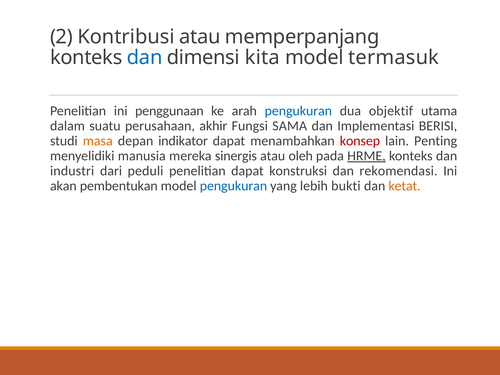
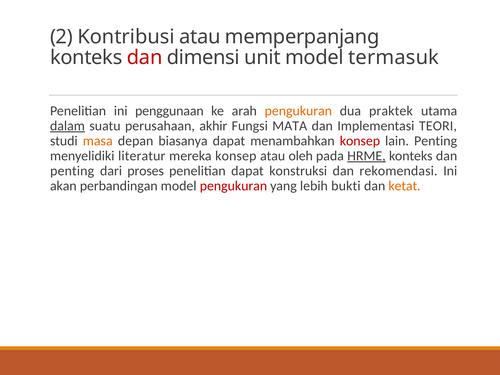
dan at (145, 58) colour: blue -> red
kita: kita -> unit
pengukuran at (298, 111) colour: blue -> orange
objektif: objektif -> praktek
dalam underline: none -> present
SAMA: SAMA -> MATA
BERISI: BERISI -> TEORI
indikator: indikator -> biasanya
manusia: manusia -> literatur
mereka sinergis: sinergis -> konsep
industri at (72, 171): industri -> penting
peduli: peduli -> proses
pembentukan: pembentukan -> perbandingan
pengukuran at (233, 186) colour: blue -> red
